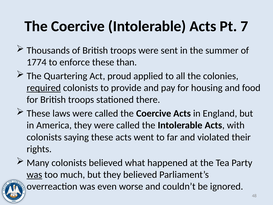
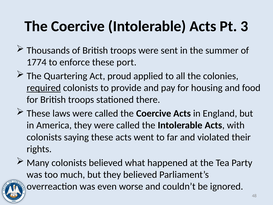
7: 7 -> 3
than: than -> port
was at (34, 174) underline: present -> none
